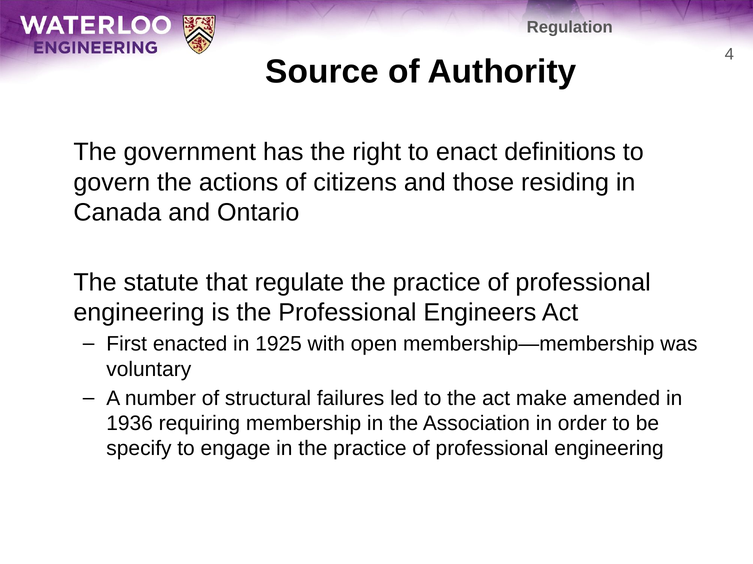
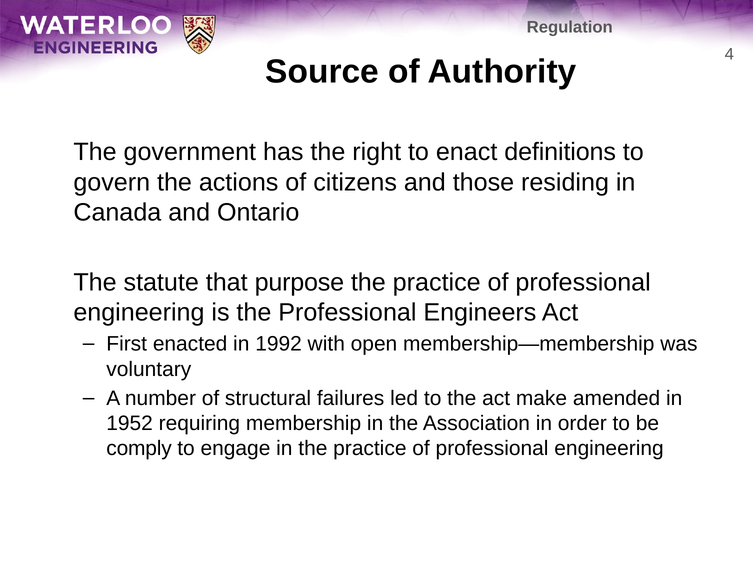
regulate: regulate -> purpose
1925: 1925 -> 1992
1936: 1936 -> 1952
specify: specify -> comply
